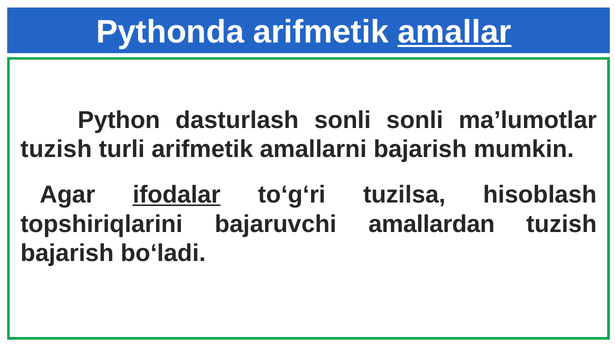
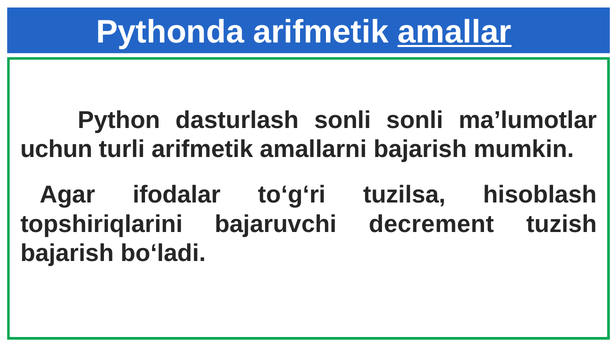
tuzish at (56, 149): tuzish -> uchun
ifodalar underline: present -> none
amallardan: amallardan -> decrement
